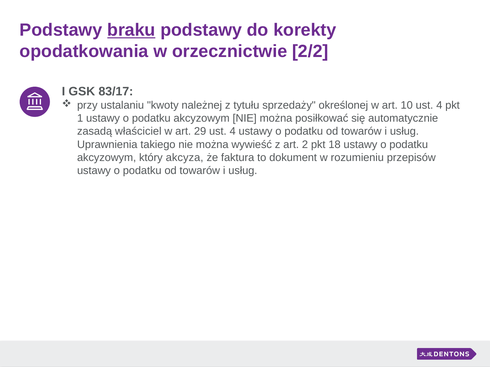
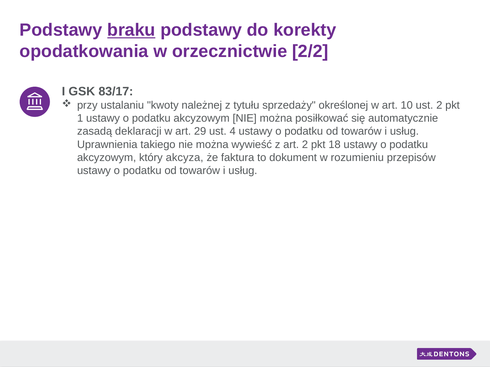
10 ust 4: 4 -> 2
właściciel: właściciel -> deklaracji
